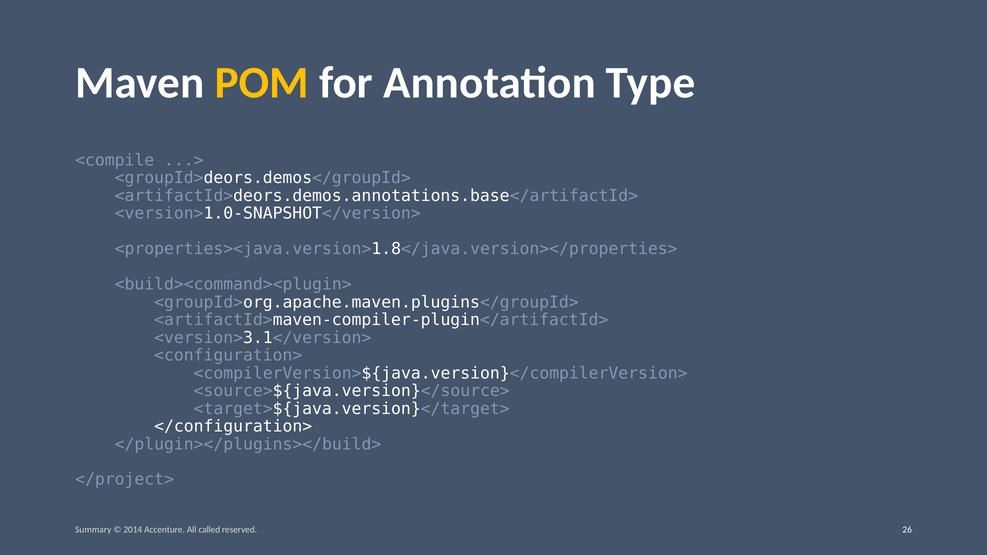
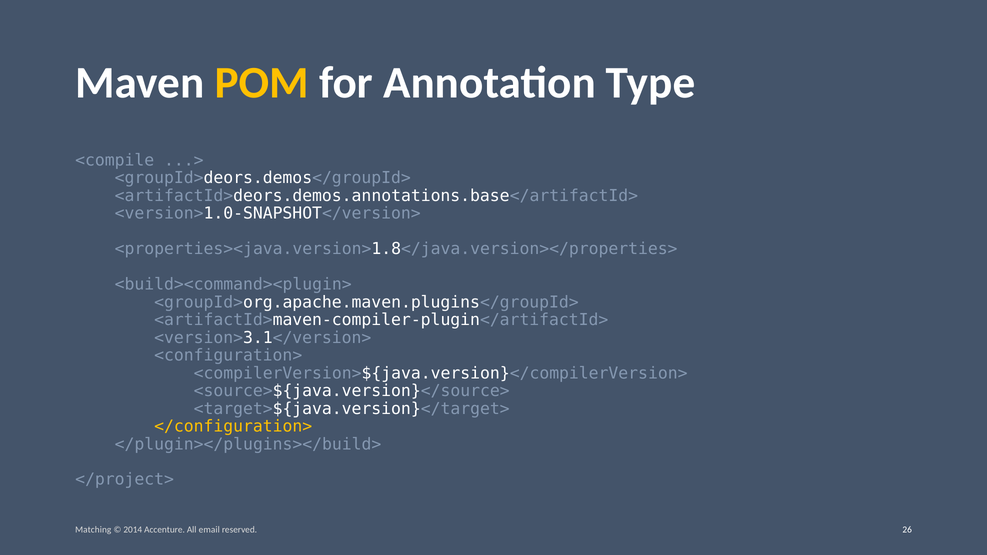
</configuration> colour: white -> yellow
Summary: Summary -> Matching
called: called -> email
